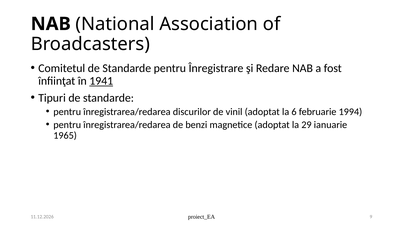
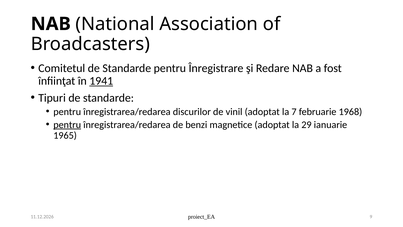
6: 6 -> 7
1994: 1994 -> 1968
pentru at (67, 125) underline: none -> present
